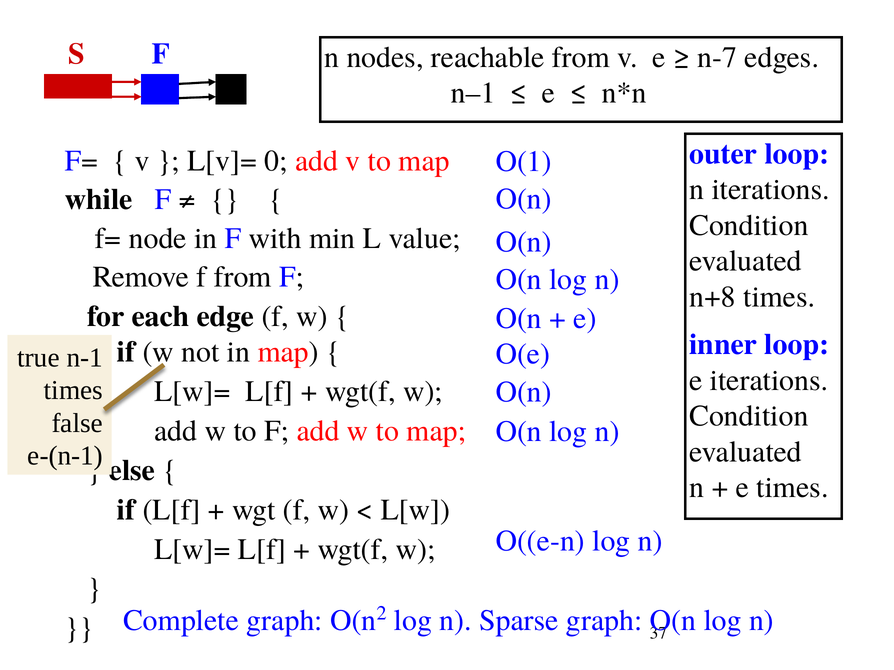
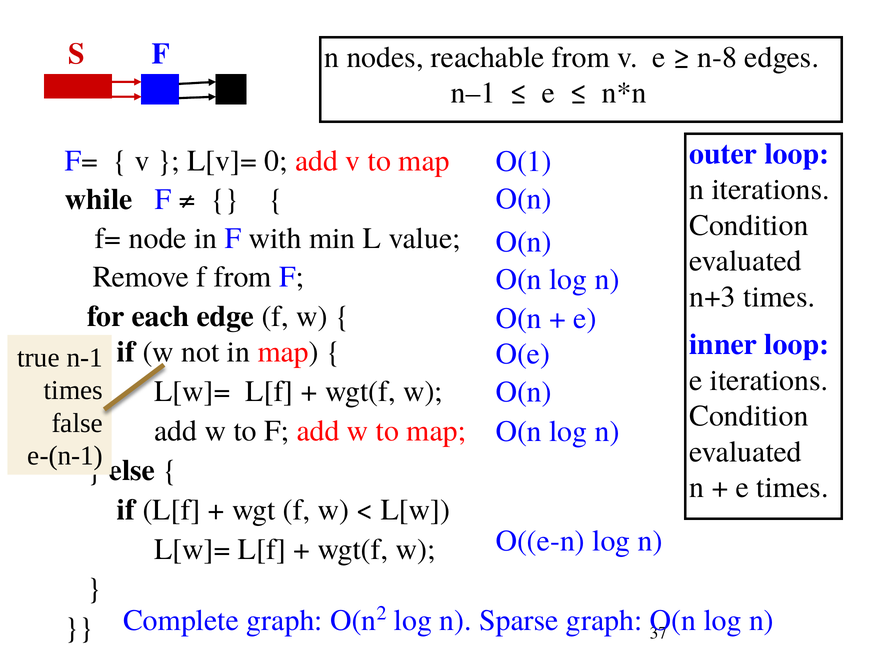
n-7: n-7 -> n-8
n+8: n+8 -> n+3
